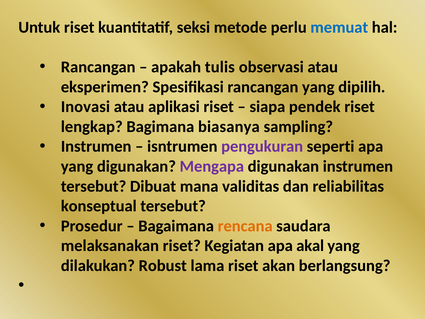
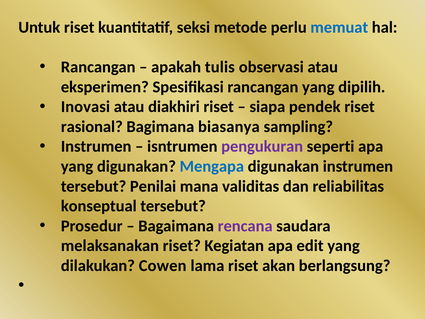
aplikasi: aplikasi -> diakhiri
lengkap: lengkap -> rasional
Mengapa colour: purple -> blue
Dibuat: Dibuat -> Penilai
rencana colour: orange -> purple
akal: akal -> edit
Robust: Robust -> Cowen
